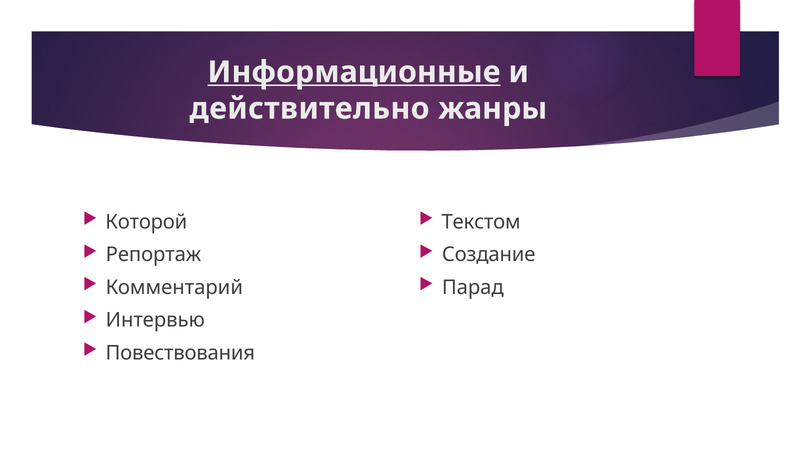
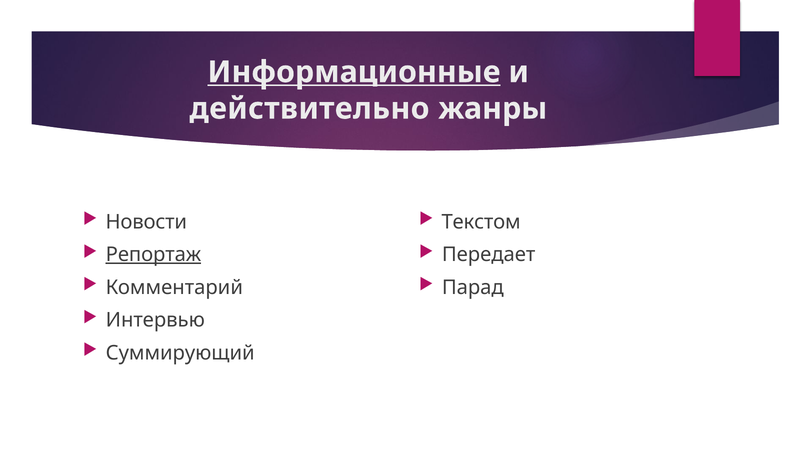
Которой: Которой -> Новости
Репортаж underline: none -> present
Создание: Создание -> Передает
Повествования: Повествования -> Суммирующий
